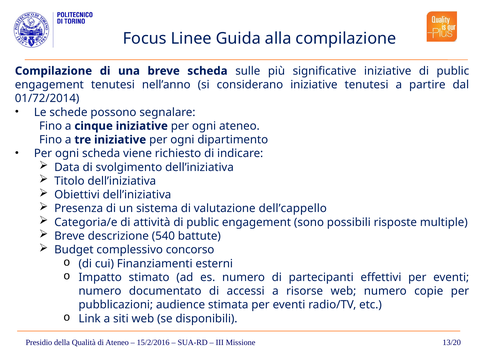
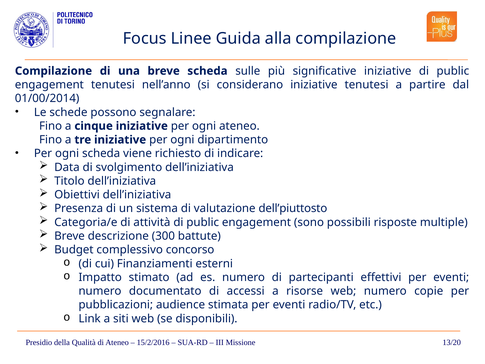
01/72/2014: 01/72/2014 -> 01/00/2014
dell’cappello: dell’cappello -> dell’piuttosto
540: 540 -> 300
